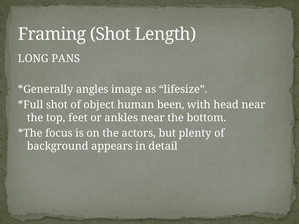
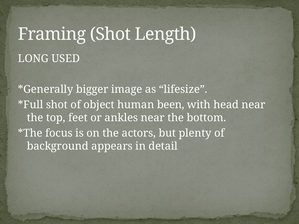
PANS: PANS -> USED
angles: angles -> bigger
